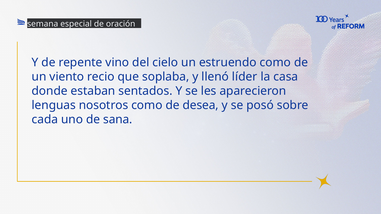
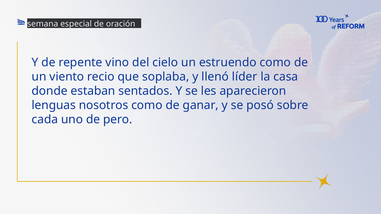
desea: desea -> ganar
sana: sana -> pero
